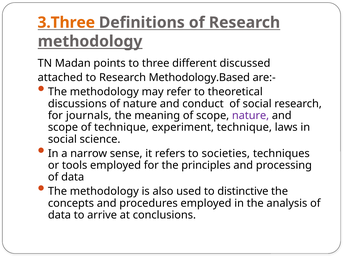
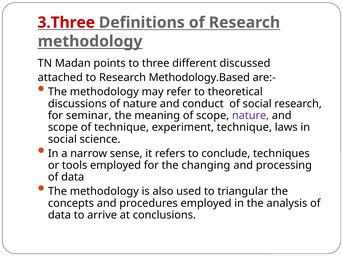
3.Three colour: orange -> red
journals: journals -> seminar
societies: societies -> conclude
principles: principles -> changing
distinctive: distinctive -> triangular
